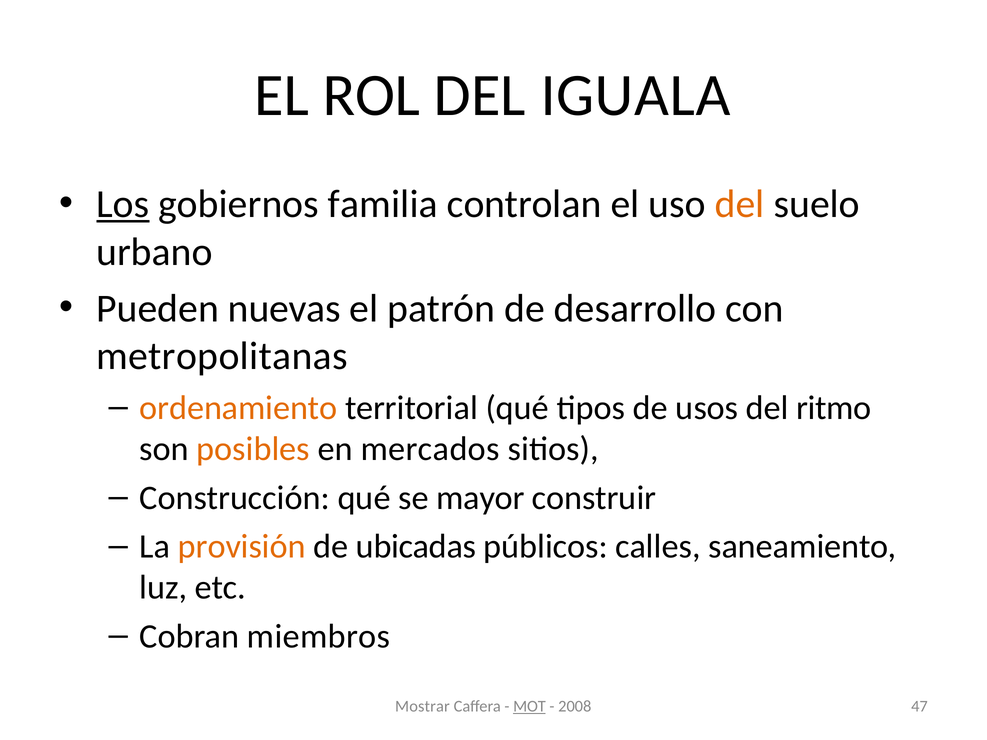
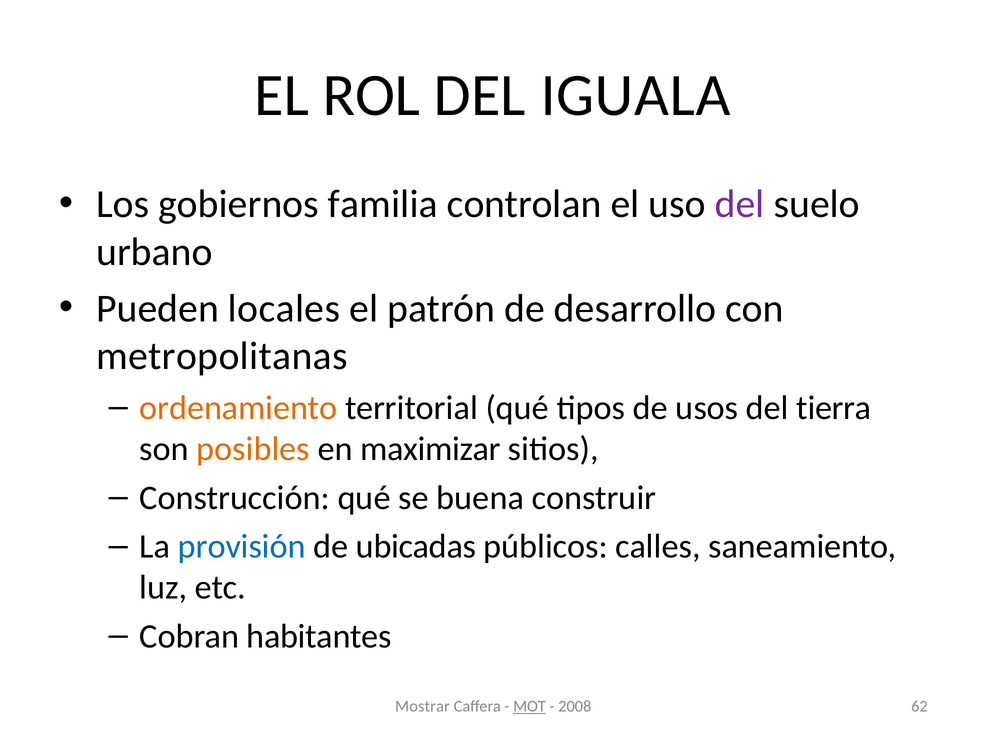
Los underline: present -> none
del at (740, 204) colour: orange -> purple
nuevas: nuevas -> locales
ritmo: ritmo -> tierra
mercados: mercados -> maximizar
mayor: mayor -> buena
provisión colour: orange -> blue
miembros: miembros -> habitantes
47: 47 -> 62
